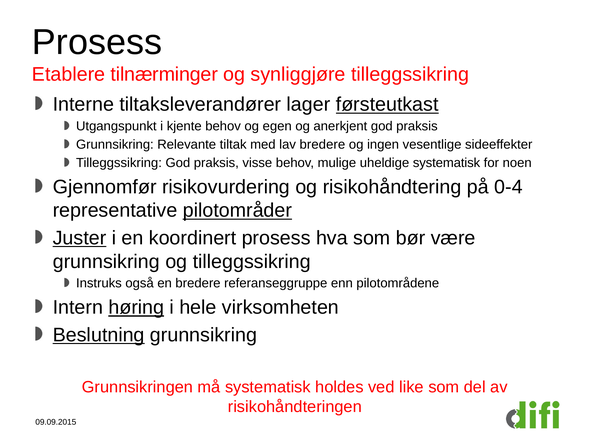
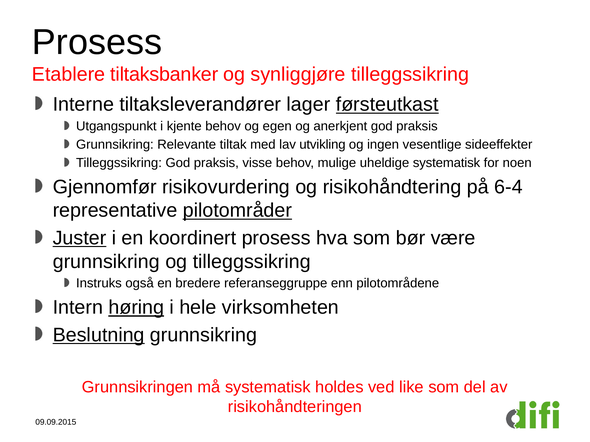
tilnærminger: tilnærminger -> tiltaksbanker
lav bredere: bredere -> utvikling
0-4: 0-4 -> 6-4
